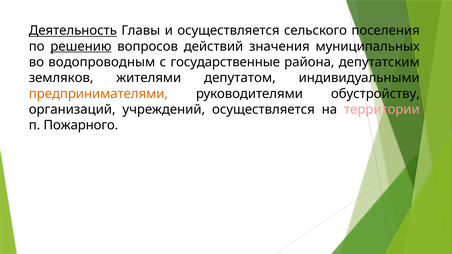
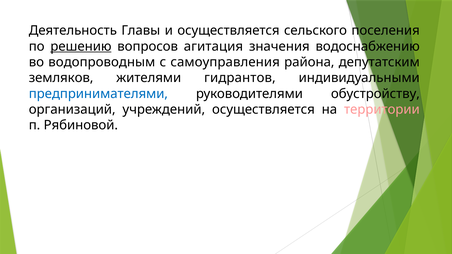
Деятельность underline: present -> none
действий: действий -> агитация
муниципальных: муниципальных -> водоснабжению
государственные: государственные -> самоуправления
депутатом: депутатом -> гидрантов
предпринимателями colour: orange -> blue
Пожарного: Пожарного -> Рябиновой
